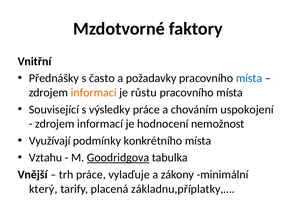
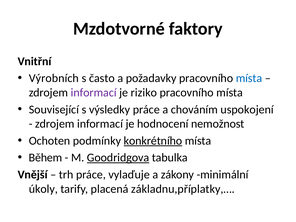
Přednášky: Přednášky -> Výrobních
informací at (94, 93) colour: orange -> purple
růstu: růstu -> riziko
Využívají: Využívají -> Ochoten
konkrétního underline: none -> present
Vztahu: Vztahu -> Během
který: který -> úkoly
